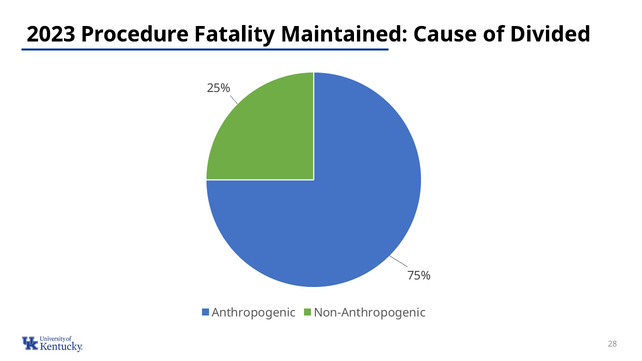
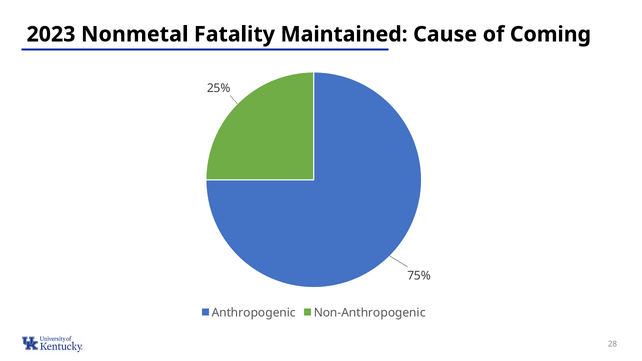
Procedure: Procedure -> Nonmetal
Divided: Divided -> Coming
